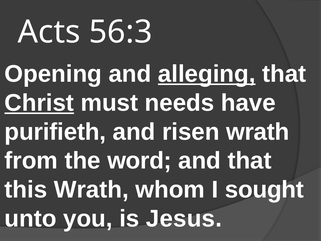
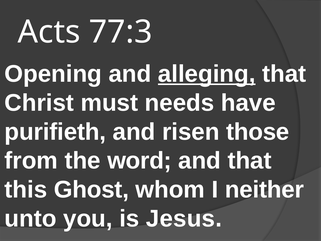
56:3: 56:3 -> 77:3
Christ underline: present -> none
risen wrath: wrath -> those
this Wrath: Wrath -> Ghost
sought: sought -> neither
